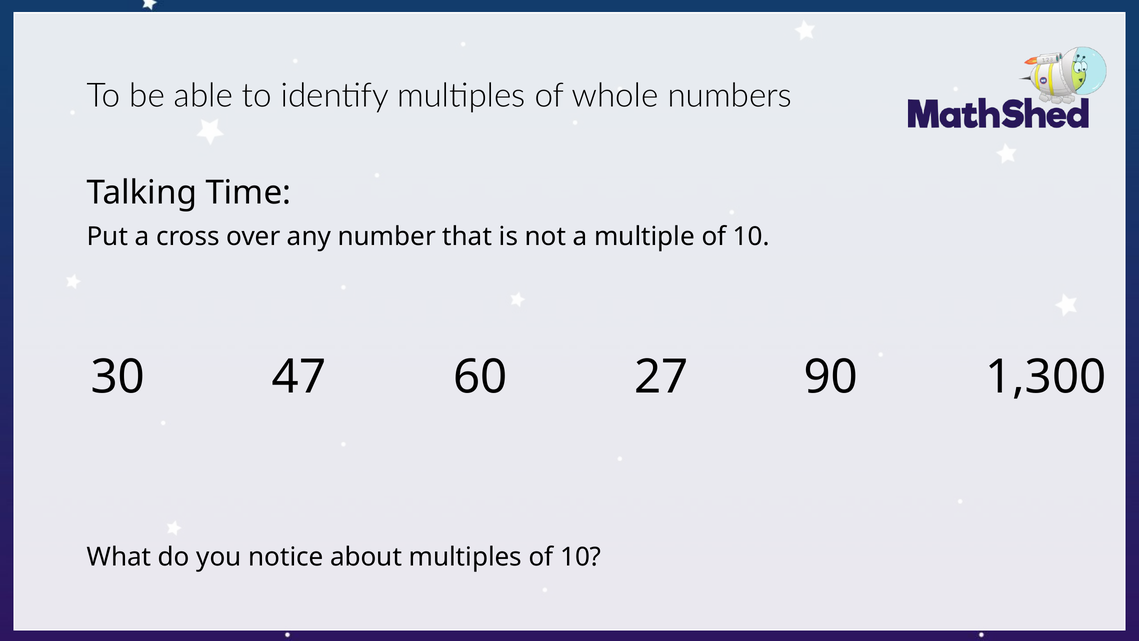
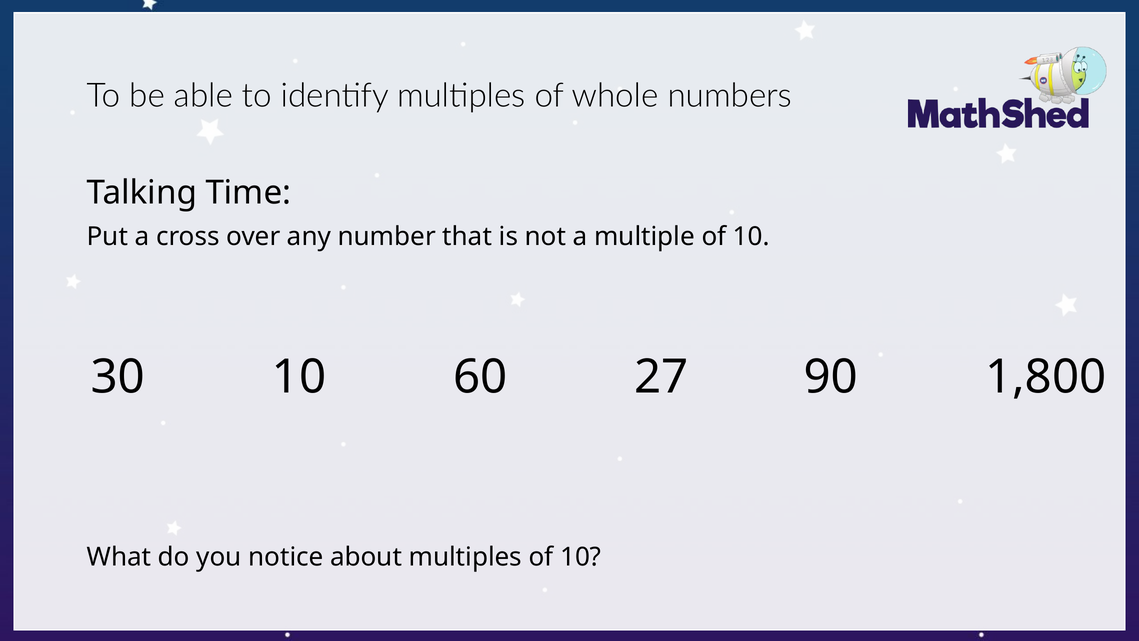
30 47: 47 -> 10
1,300: 1,300 -> 1,800
